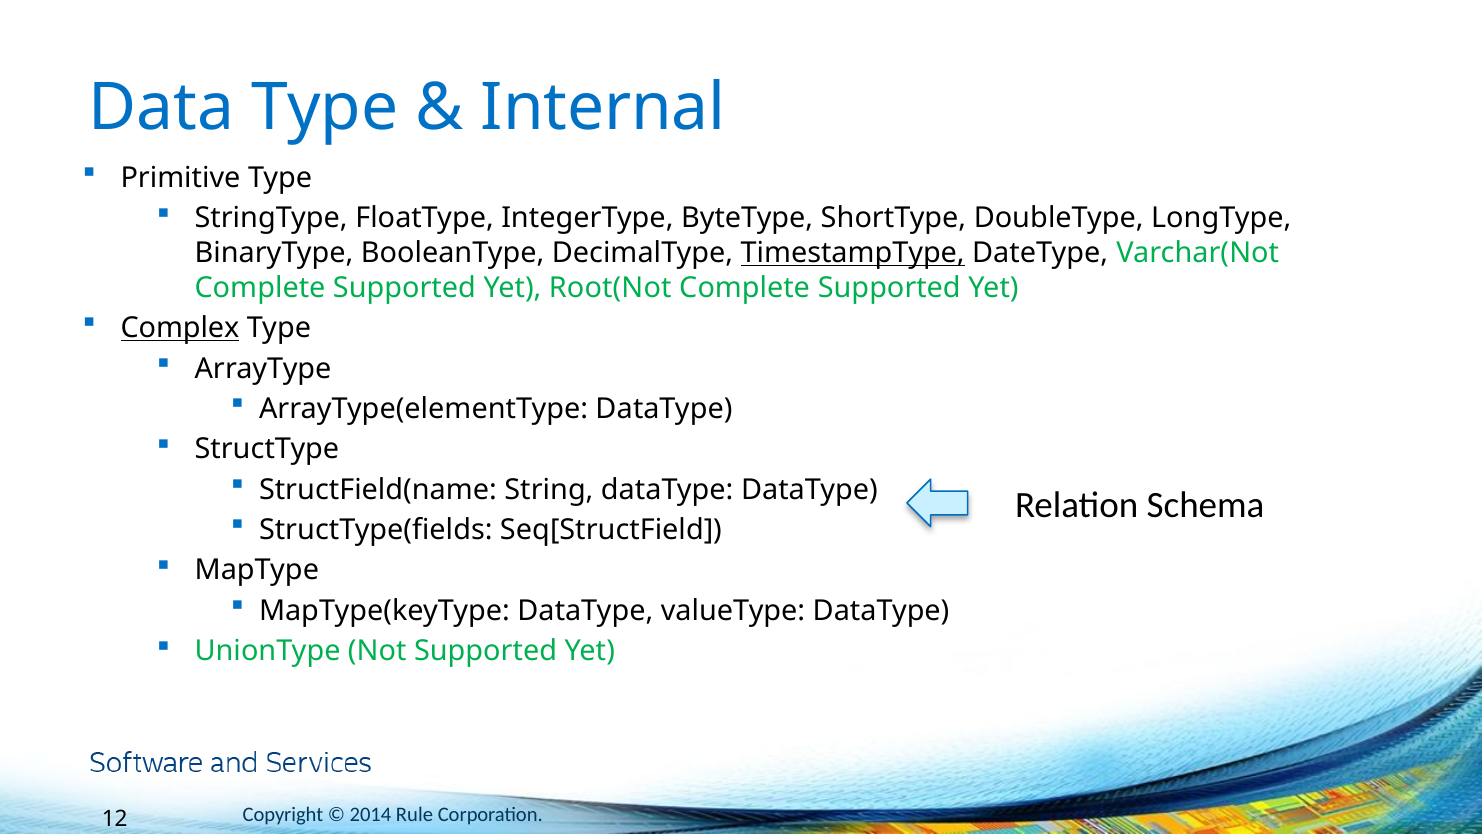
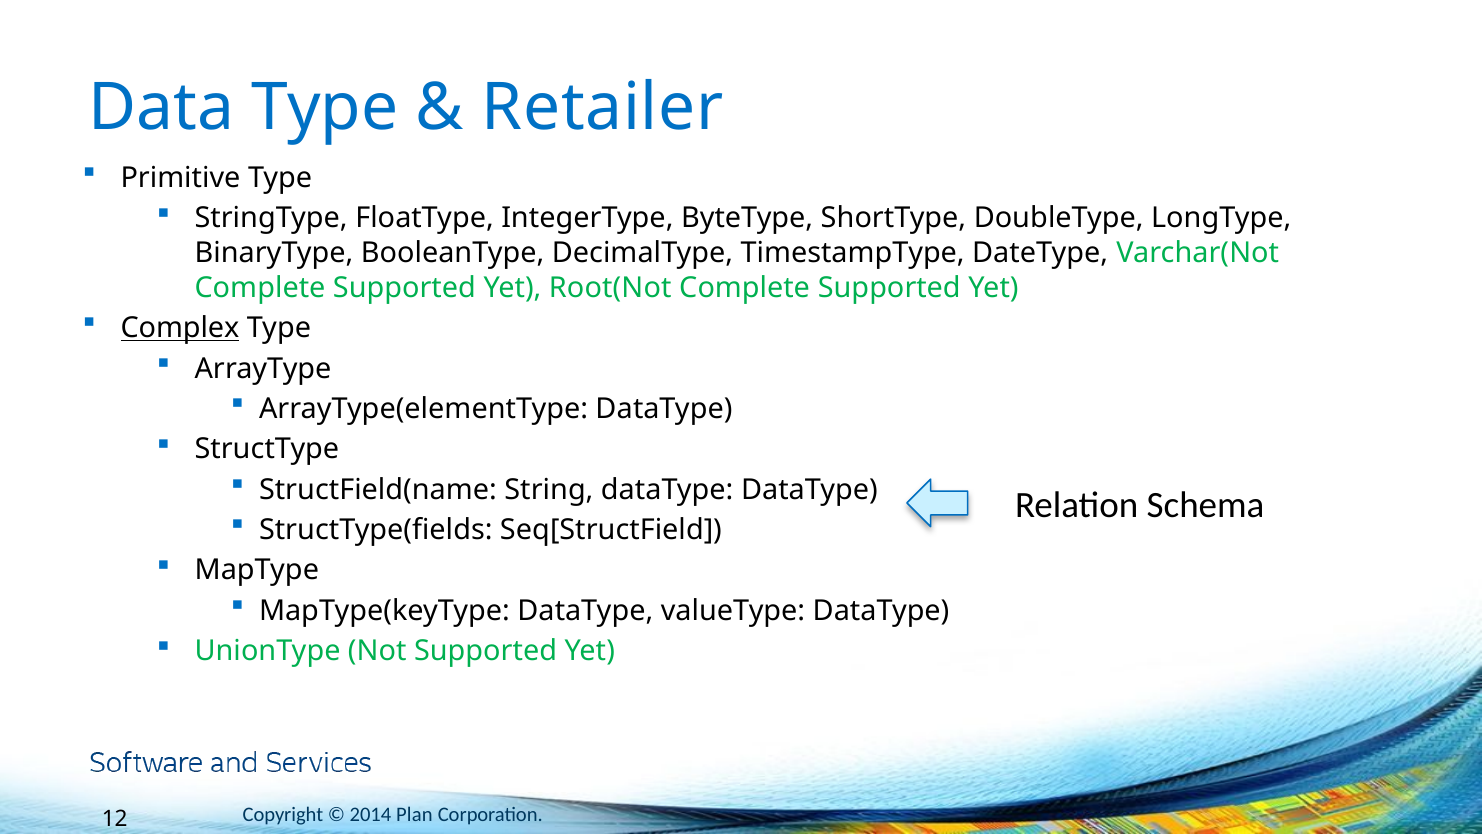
Internal: Internal -> Retailer
TimestampType underline: present -> none
Rule: Rule -> Plan
